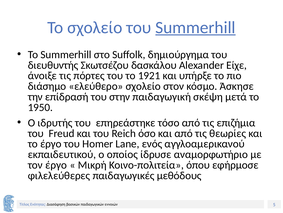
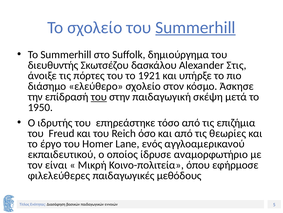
Είχε: Είχε -> Στις
του at (99, 97) underline: none -> present
τον έργο: έργο -> είναι
